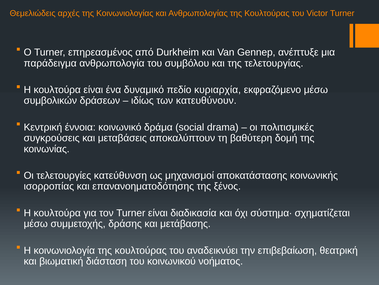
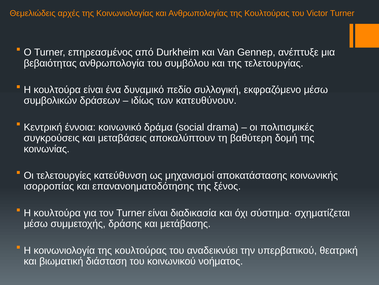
παράδειγμα: παράδειγμα -> βεβαιότητας
κυριαρχία: κυριαρχία -> συλλογική
επιβεβαίωση: επιβεβαίωση -> υπερβατικού
